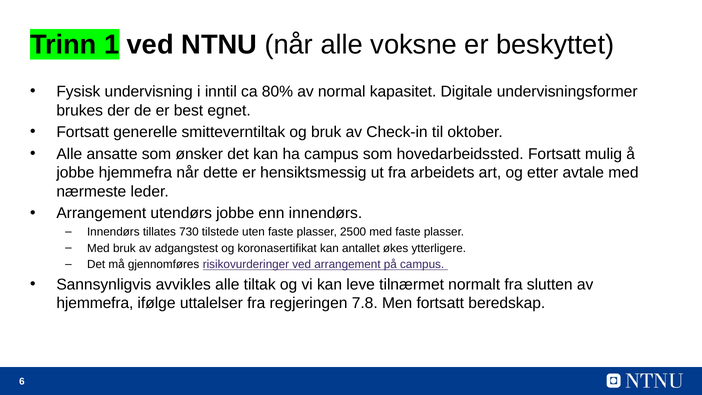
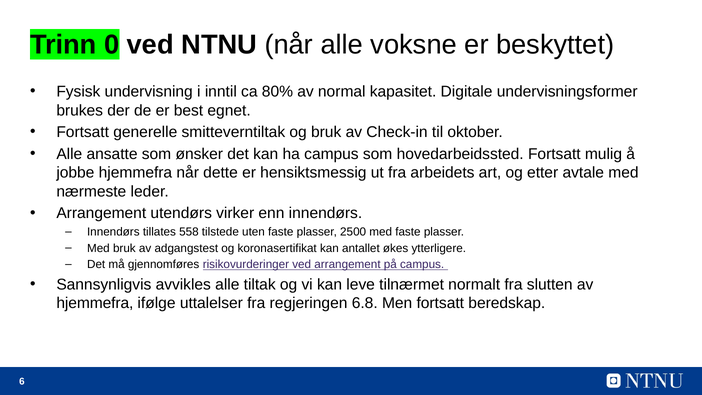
1: 1 -> 0
utendørs jobbe: jobbe -> virker
730: 730 -> 558
7.8: 7.8 -> 6.8
